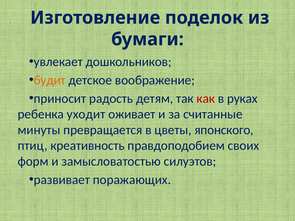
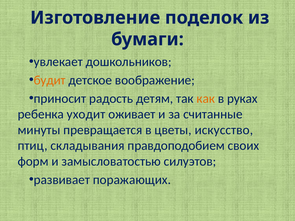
как colour: red -> orange
японского: японского -> искусство
креативность: креативность -> складывания
